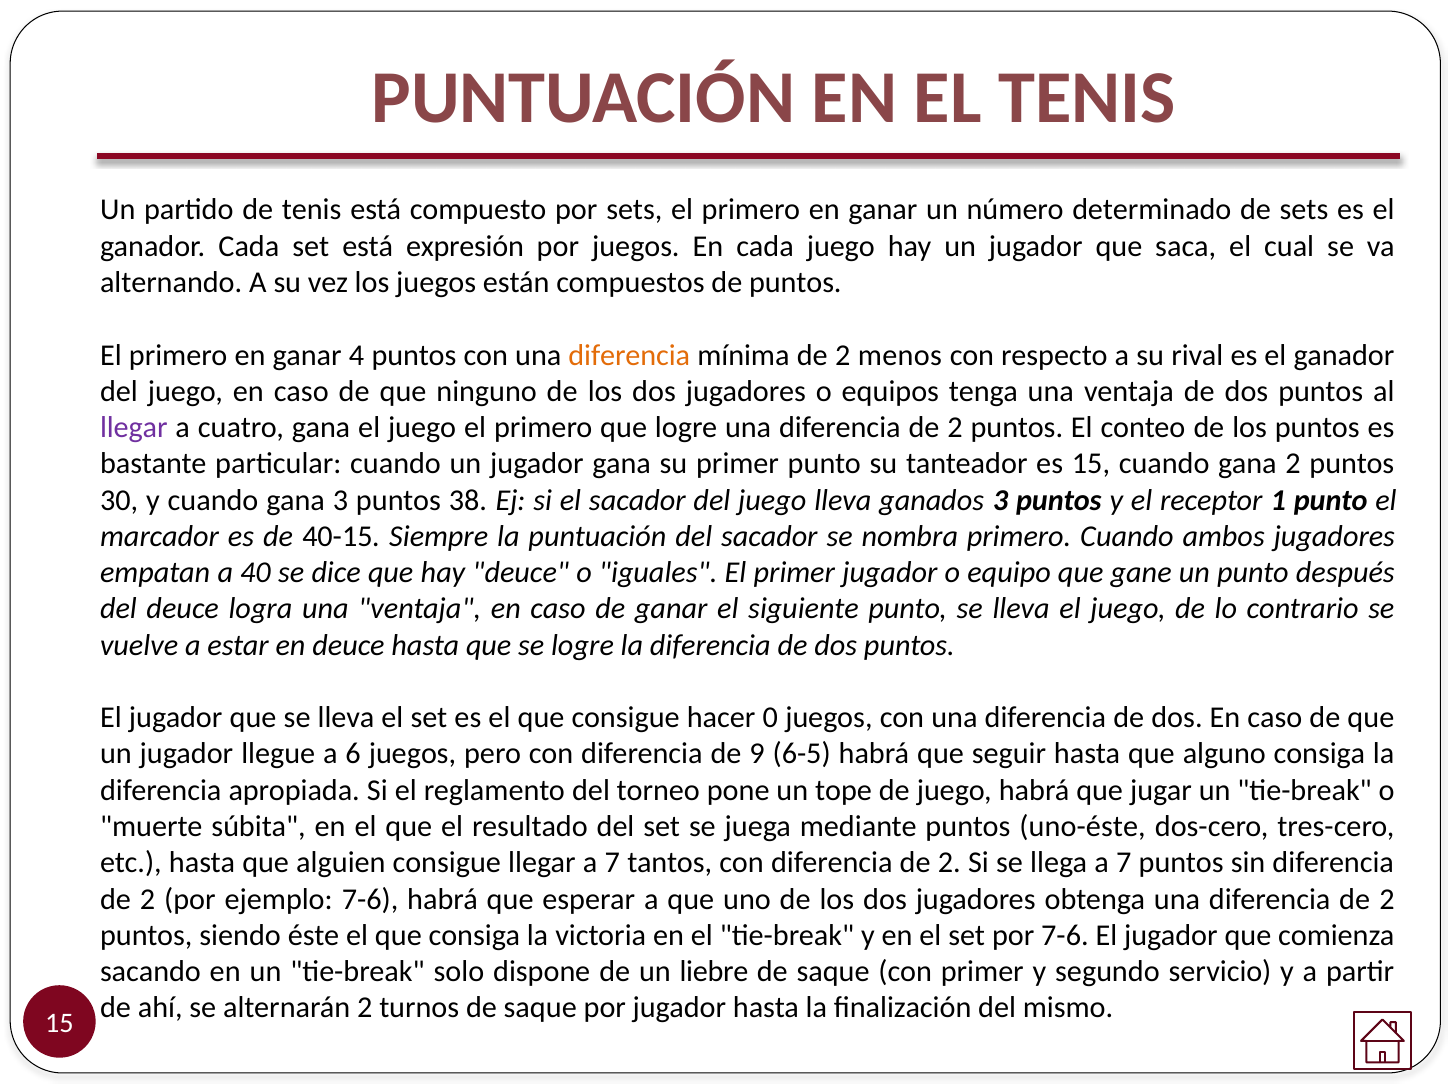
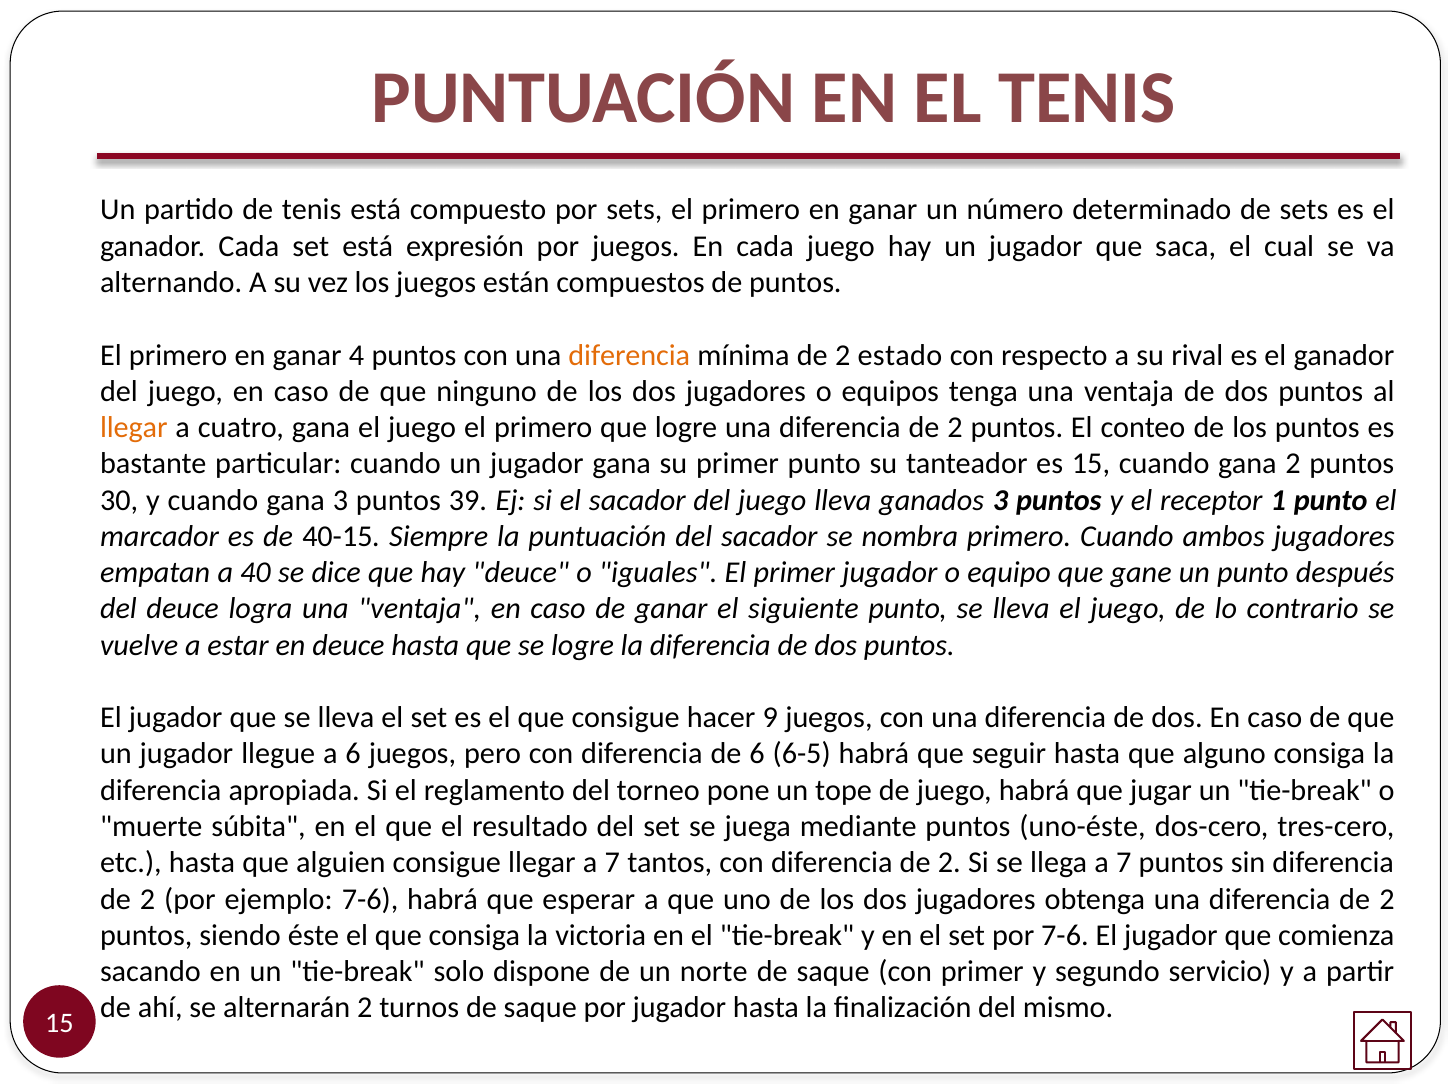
menos: menos -> estado
llegar at (134, 428) colour: purple -> orange
38: 38 -> 39
0: 0 -> 9
de 9: 9 -> 6
liebre: liebre -> norte
